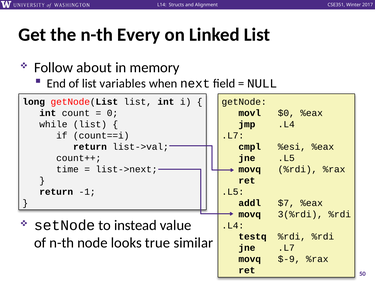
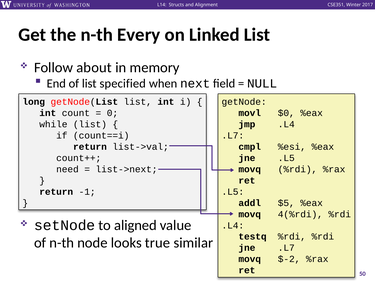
variables: variables -> specified
time: time -> need
$7: $7 -> $5
3(%rdi: 3(%rdi -> 4(%rdi
instead: instead -> aligned
$-9: $-9 -> $-2
